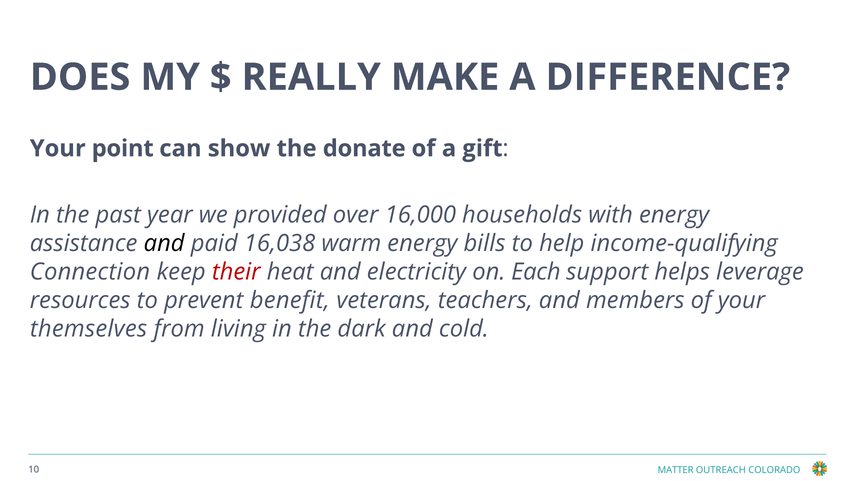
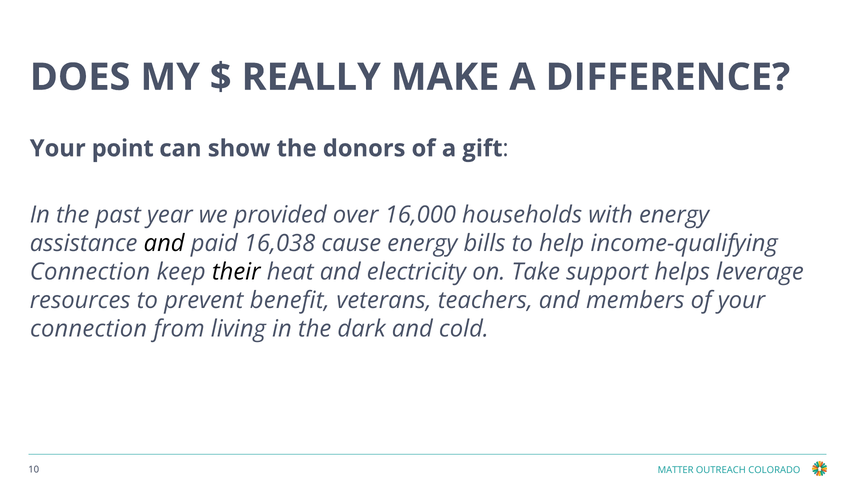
donate: donate -> donors
warm: warm -> cause
their colour: red -> black
Each: Each -> Take
themselves at (89, 329): themselves -> connection
